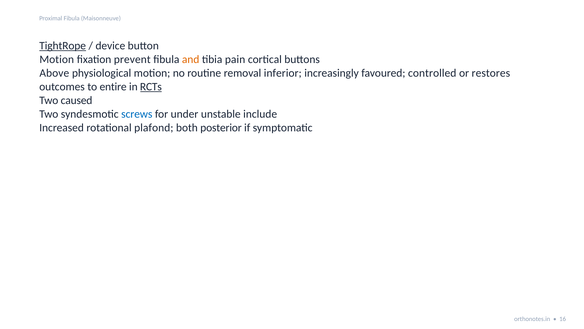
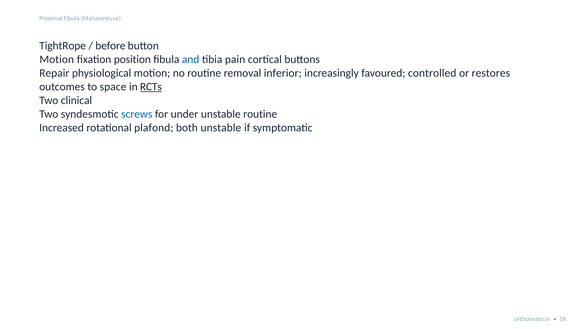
TightRope underline: present -> none
device: device -> before
prevent: prevent -> position
and colour: orange -> blue
Above: Above -> Repair
entire: entire -> space
caused: caused -> clinical
unstable include: include -> routine
both posterior: posterior -> unstable
